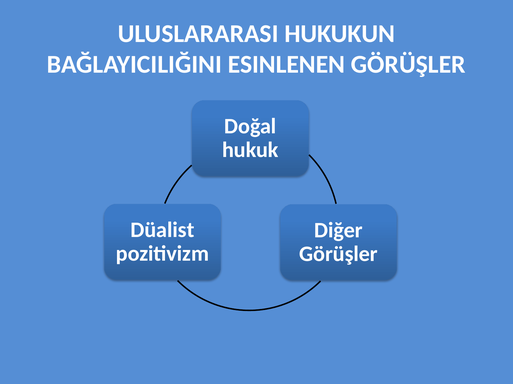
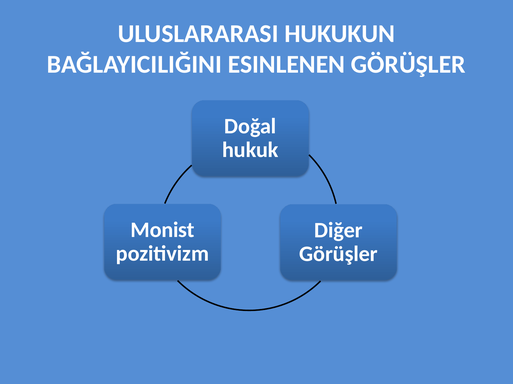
Düalist: Düalist -> Monist
